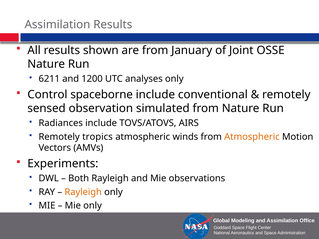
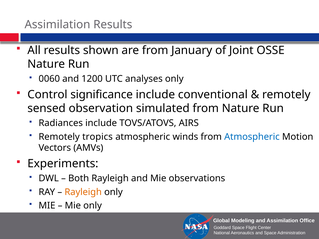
6211: 6211 -> 0060
spaceborne: spaceborne -> significance
Atmospheric at (252, 137) colour: orange -> blue
